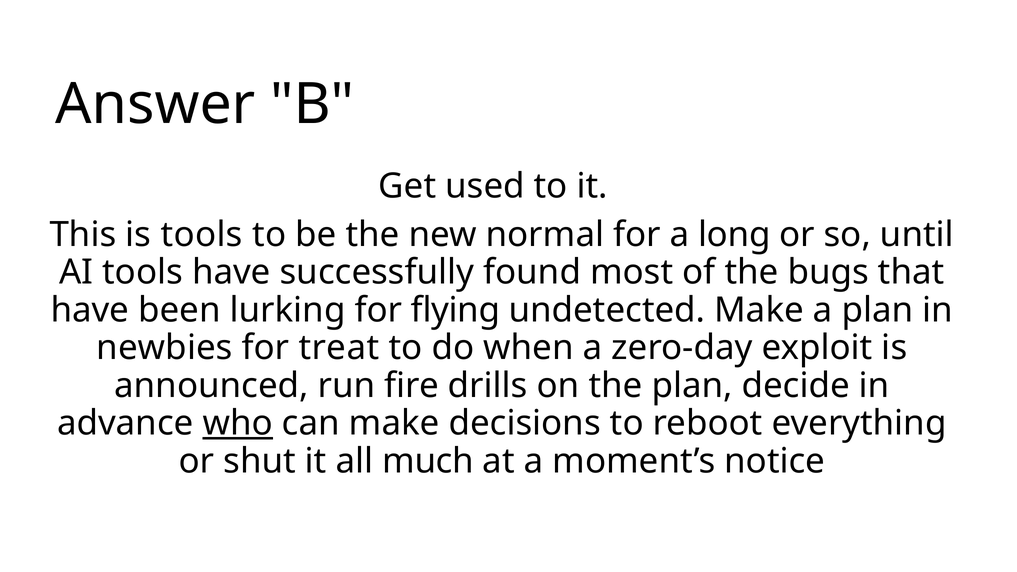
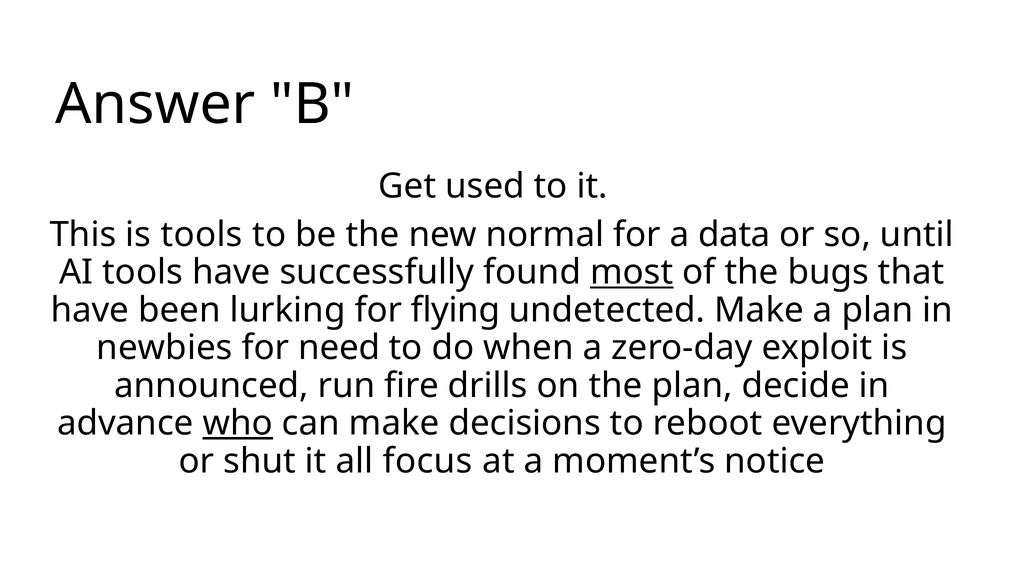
long: long -> data
most underline: none -> present
treat: treat -> need
much: much -> focus
